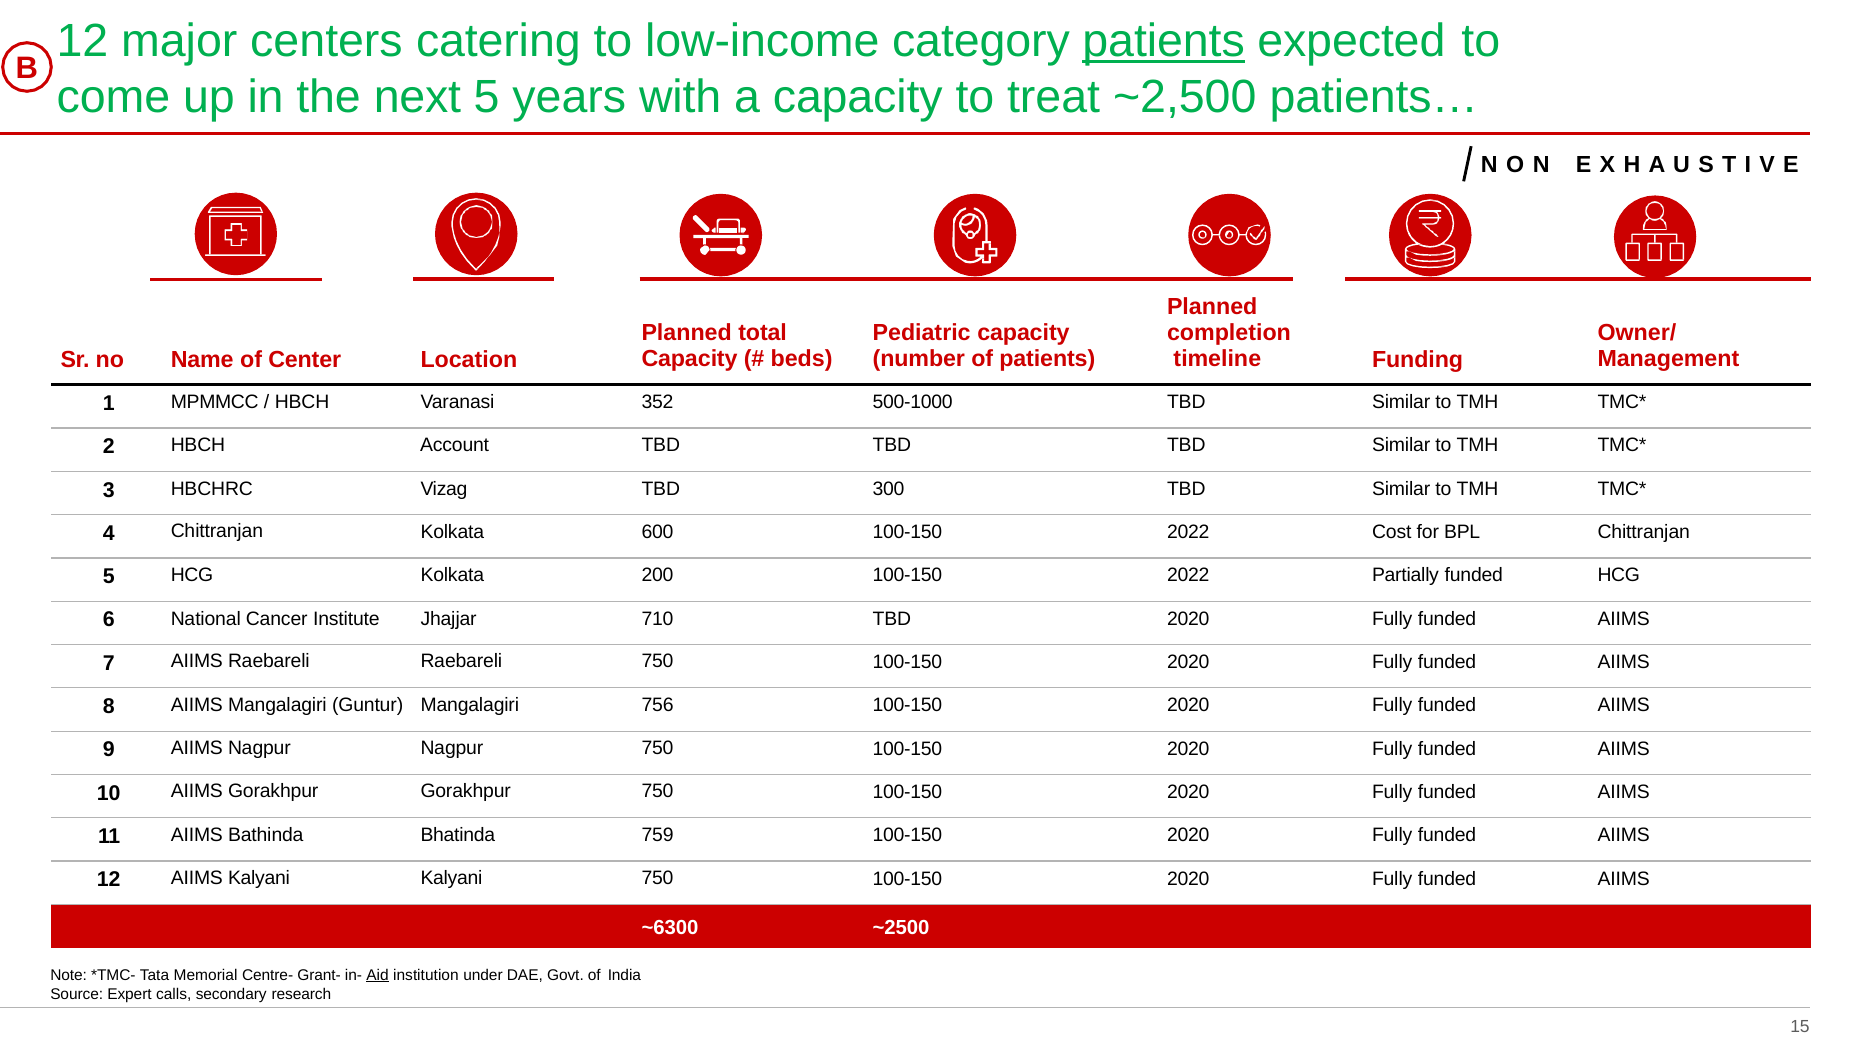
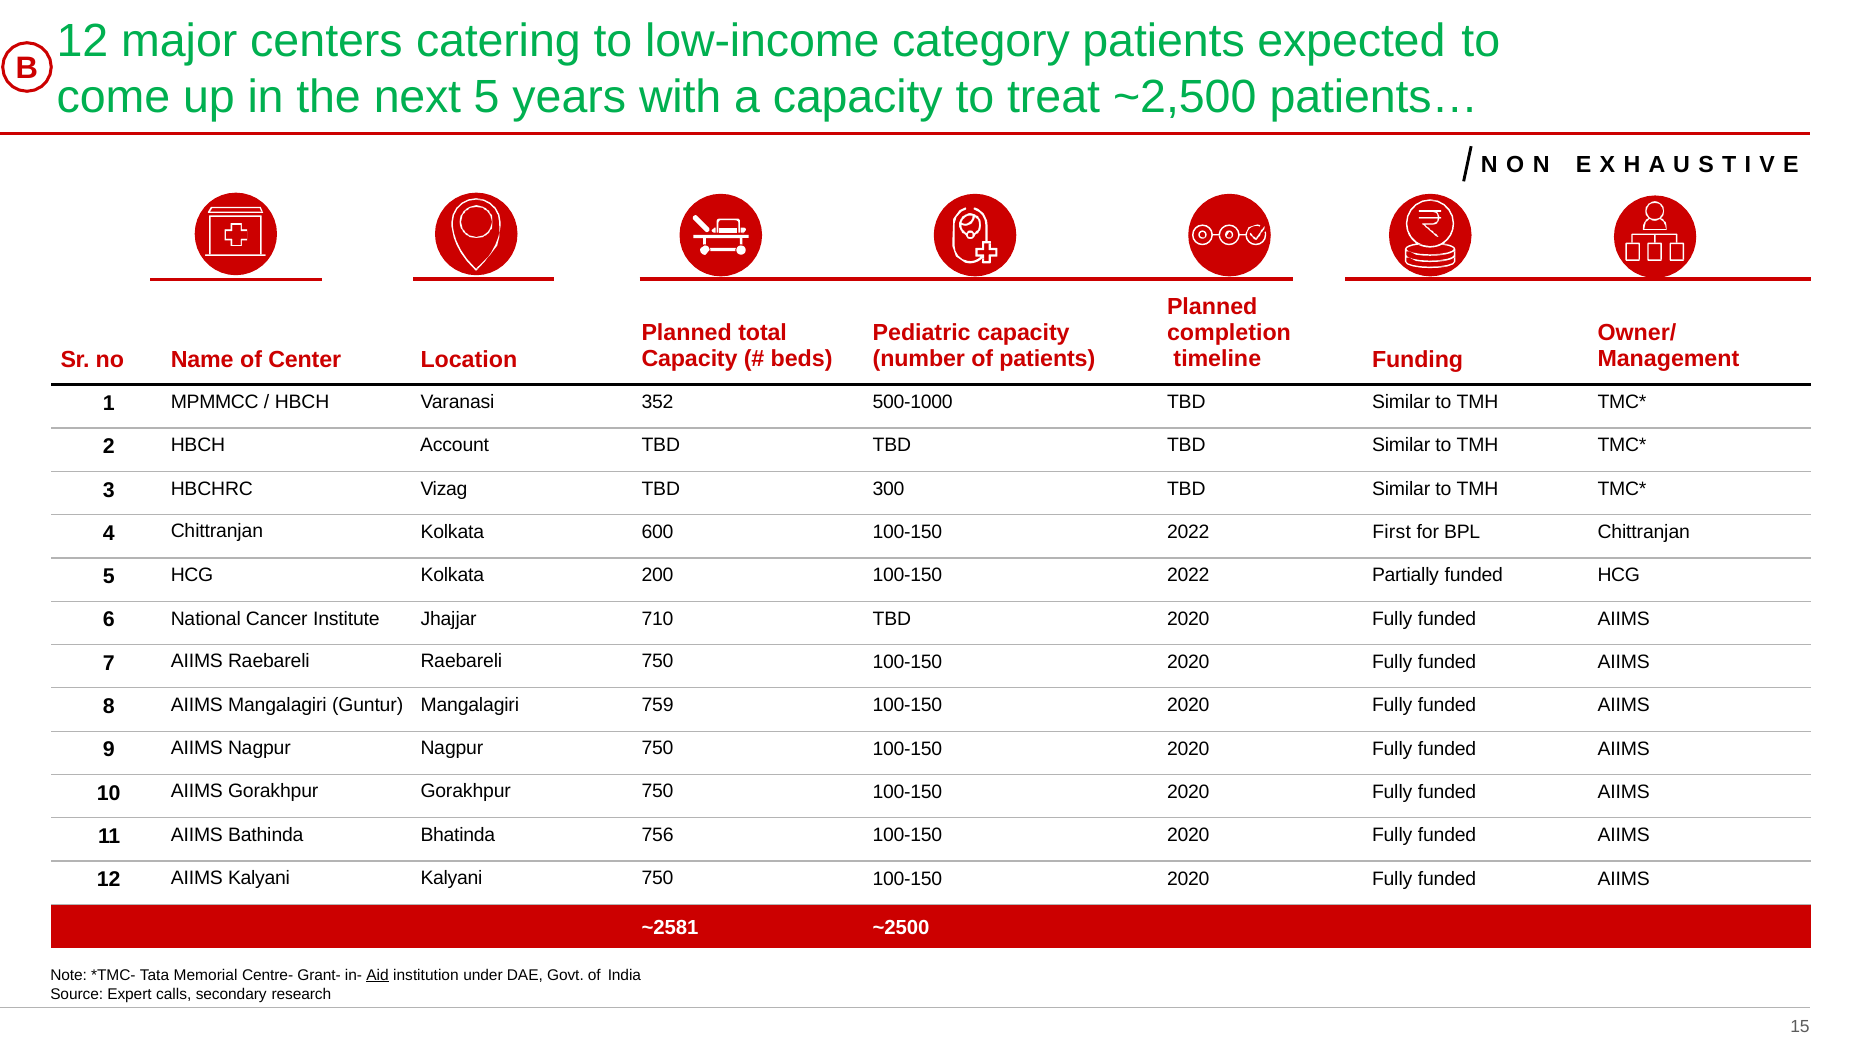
patients at (1164, 41) underline: present -> none
Cost: Cost -> First
756: 756 -> 759
759: 759 -> 756
~6300: ~6300 -> ~2581
